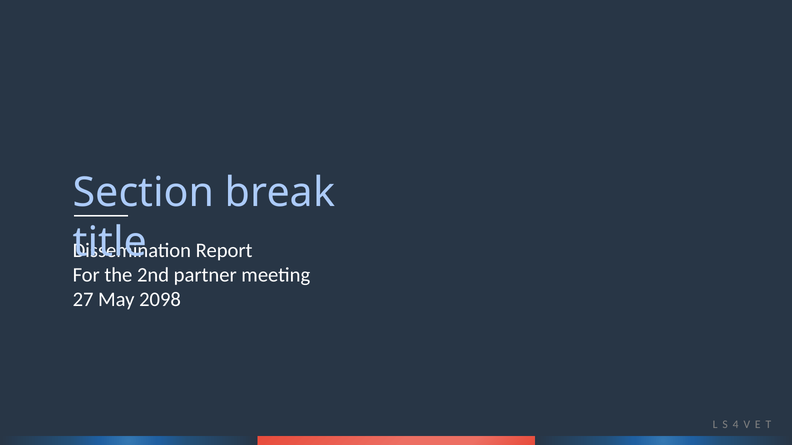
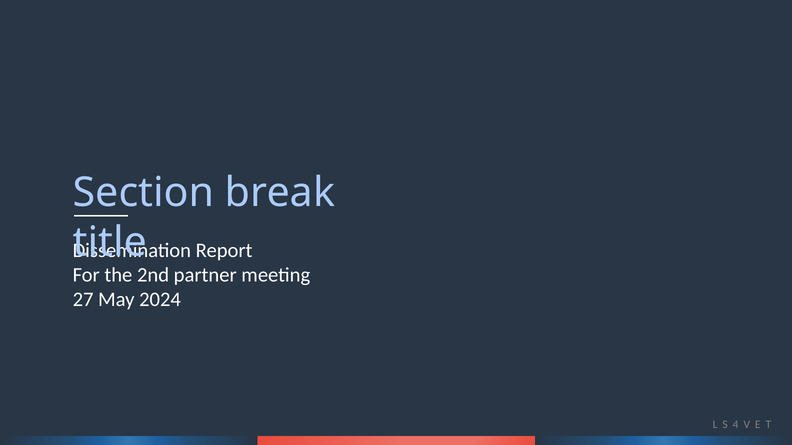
2098: 2098 -> 2024
